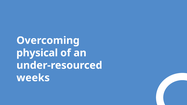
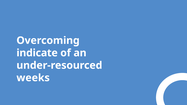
physical: physical -> indicate
